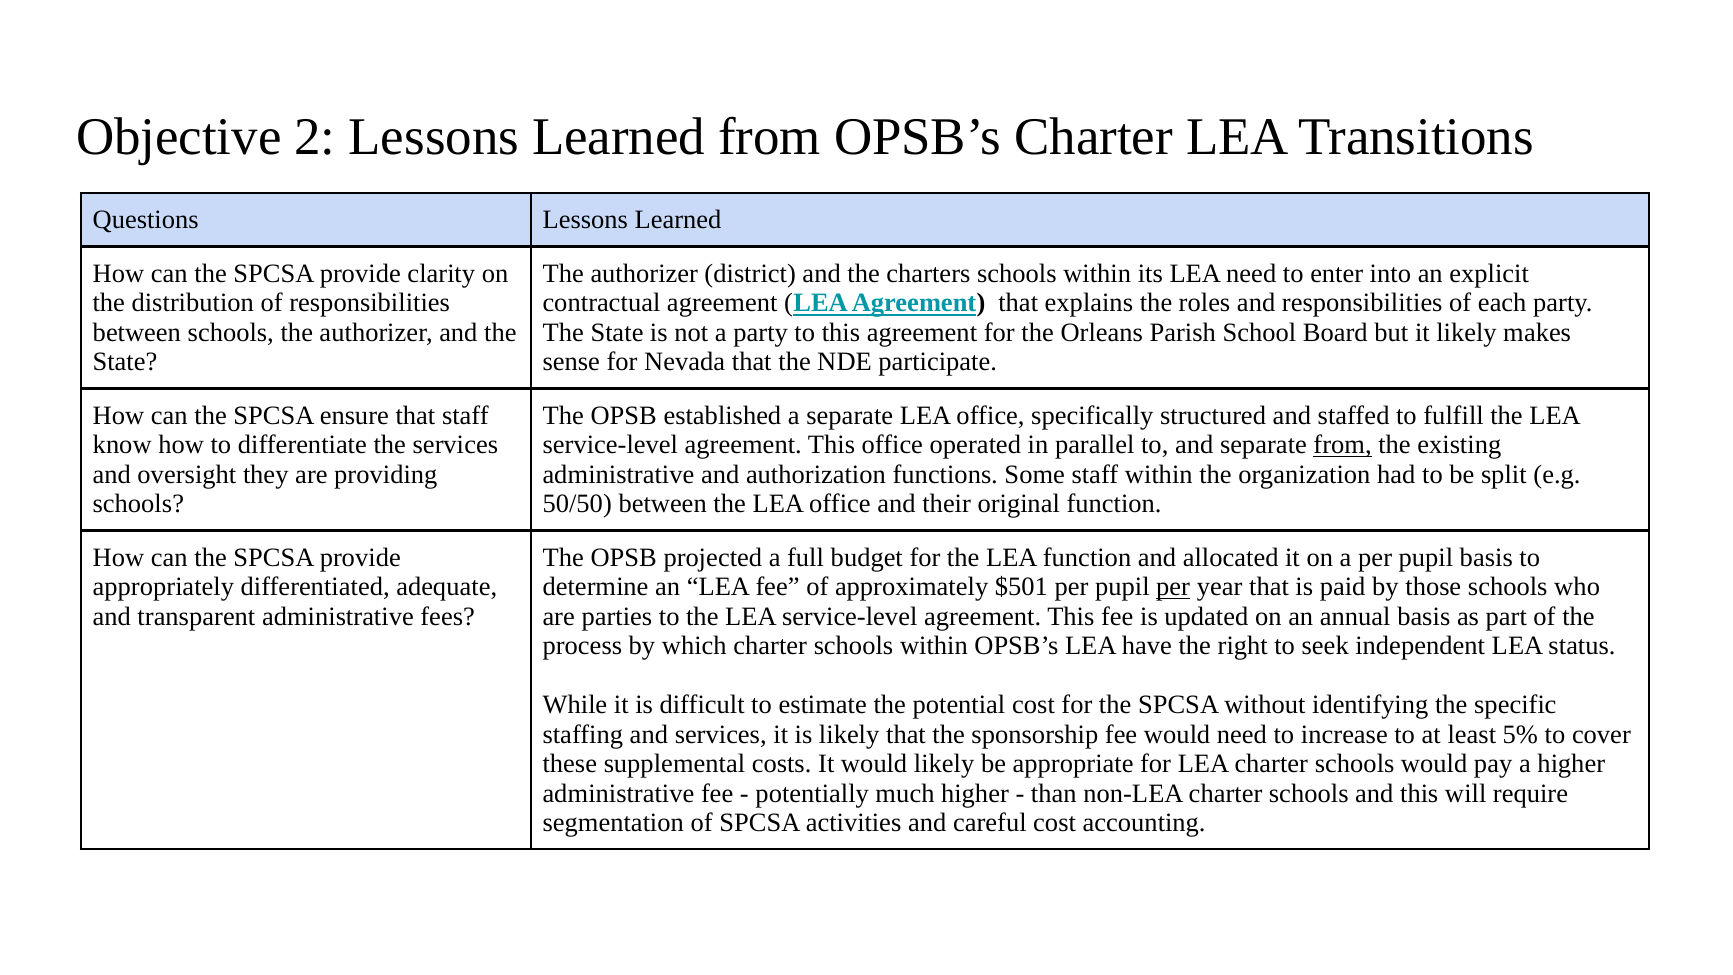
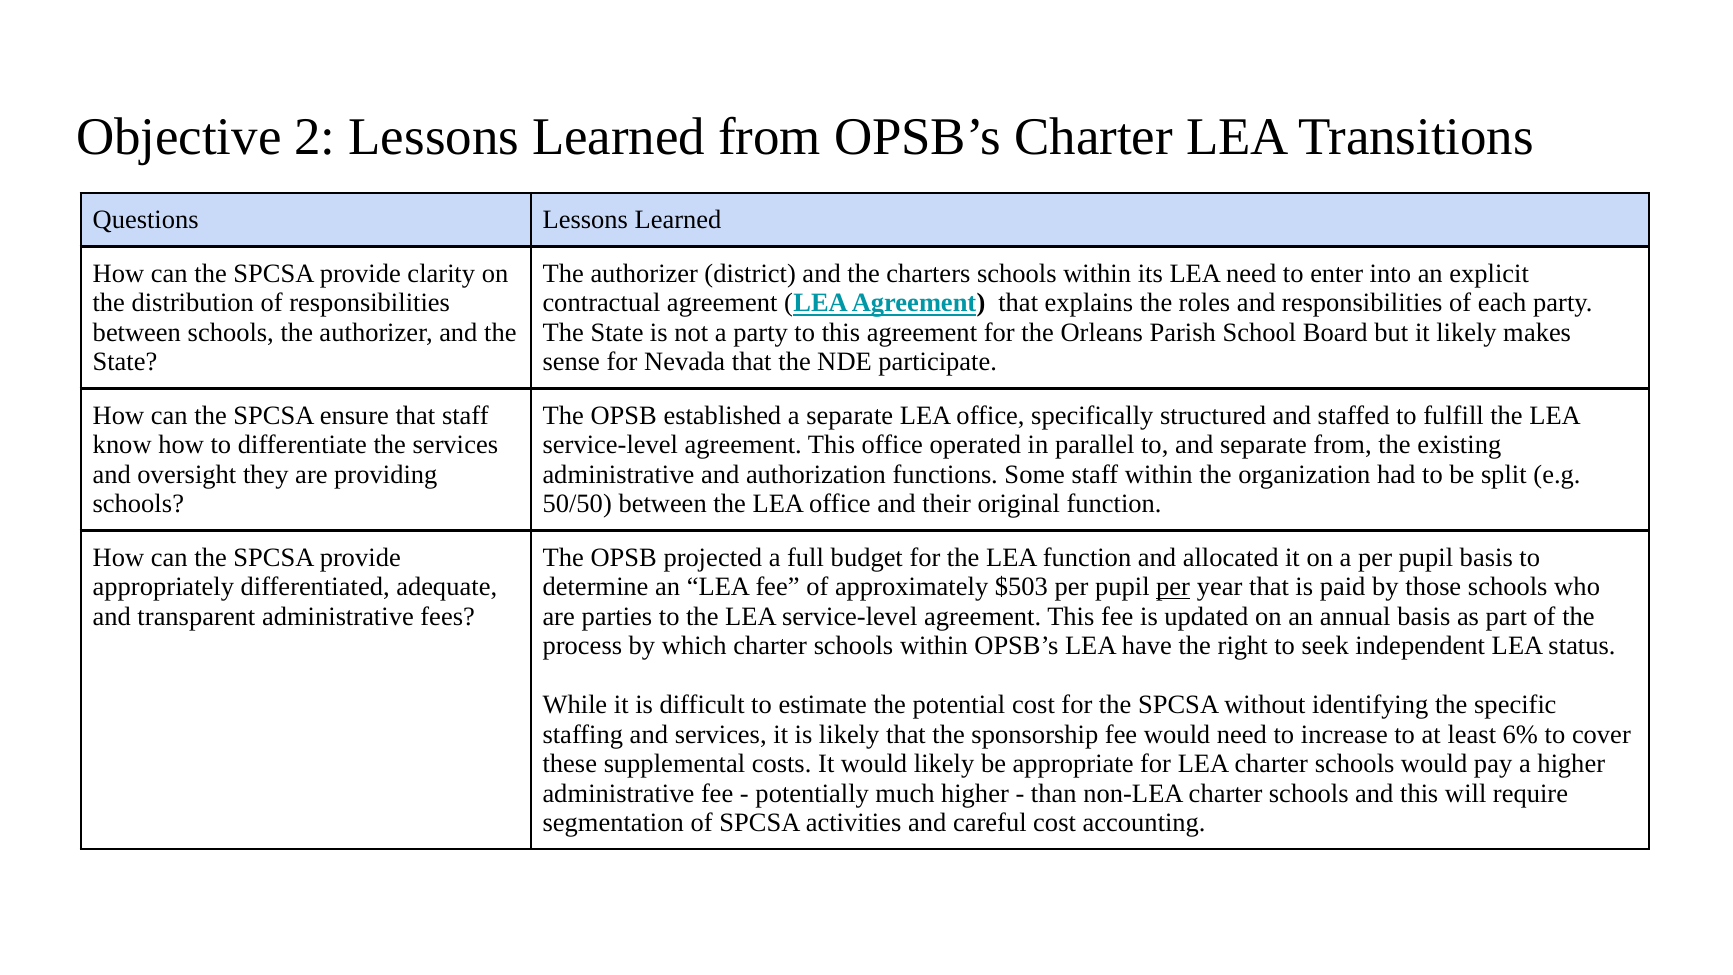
from at (1343, 445) underline: present -> none
$501: $501 -> $503
5%: 5% -> 6%
